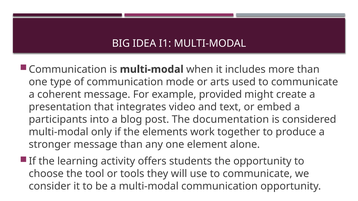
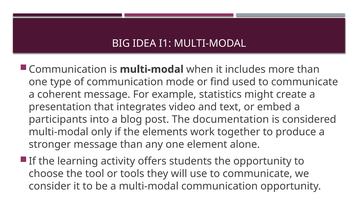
arts: arts -> find
provided: provided -> statistics
